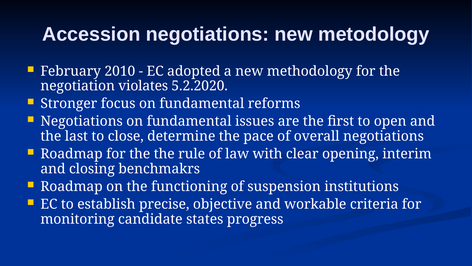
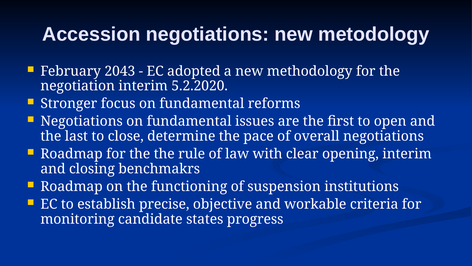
2010: 2010 -> 2043
negotiation violates: violates -> interim
